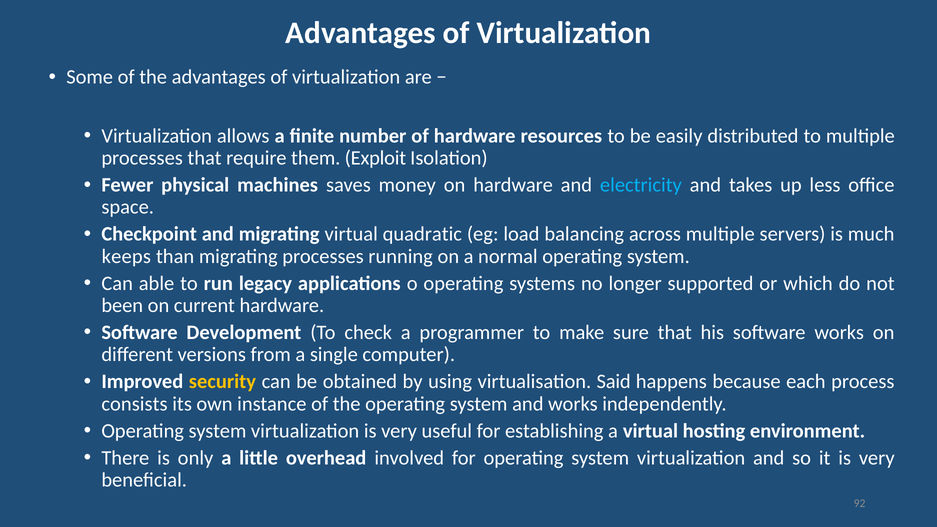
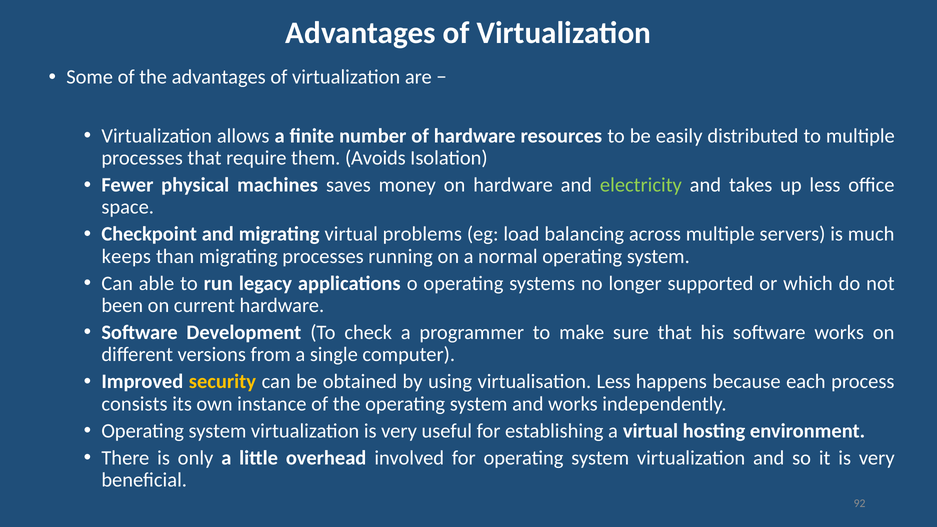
Exploit: Exploit -> Avoids
electricity colour: light blue -> light green
quadratic: quadratic -> problems
virtualisation Said: Said -> Less
